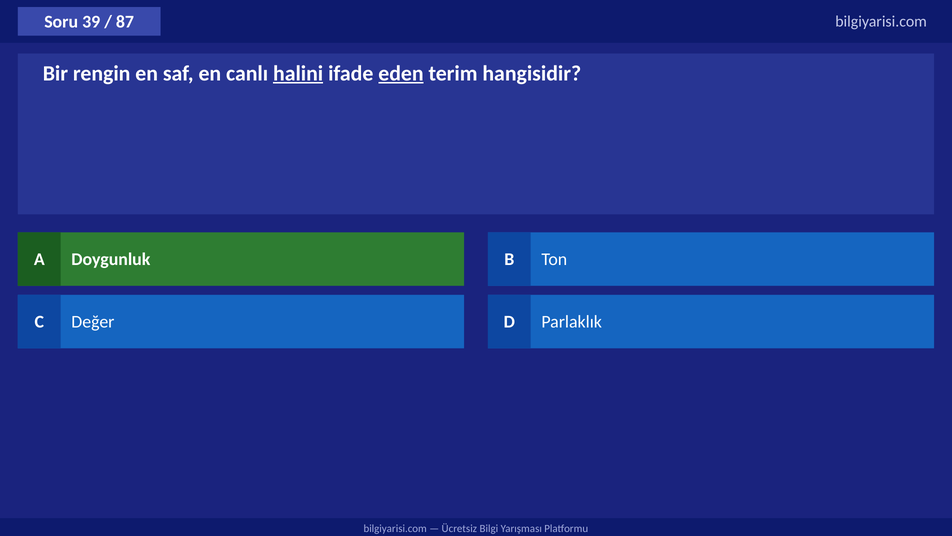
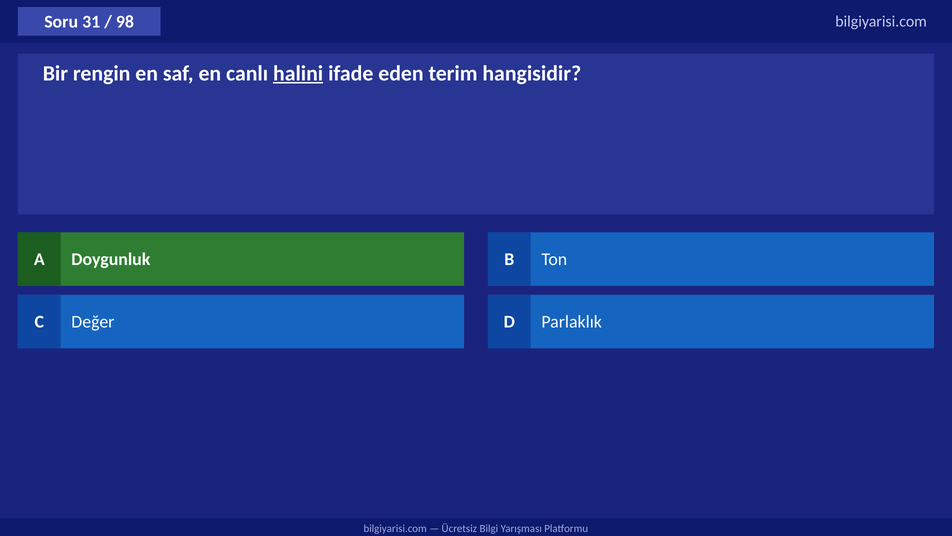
39: 39 -> 31
87: 87 -> 98
eden underline: present -> none
